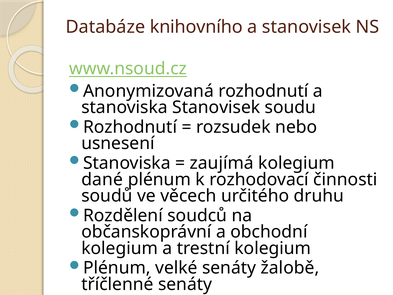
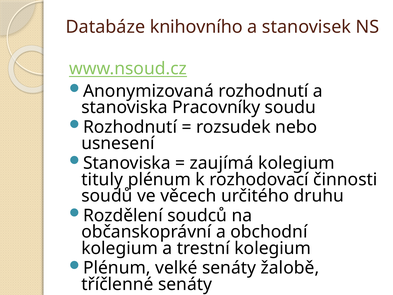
stanoviska Stanovisek: Stanovisek -> Pracovníky
dané: dané -> tituly
